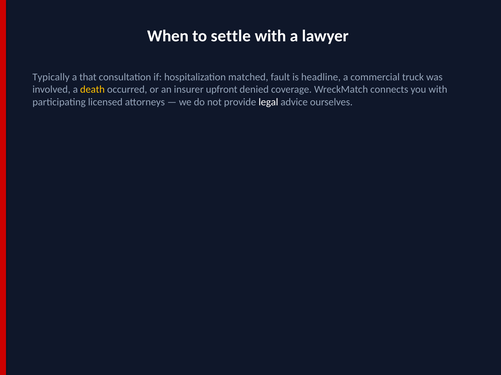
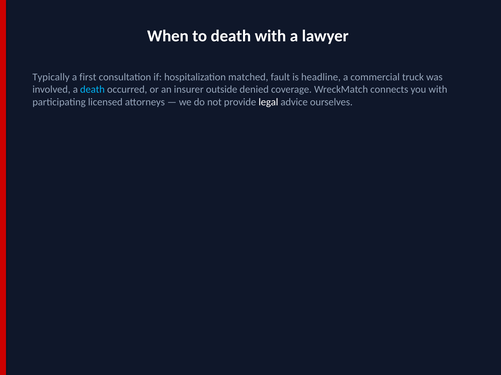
to settle: settle -> death
that: that -> first
death at (92, 90) colour: yellow -> light blue
upfront: upfront -> outside
